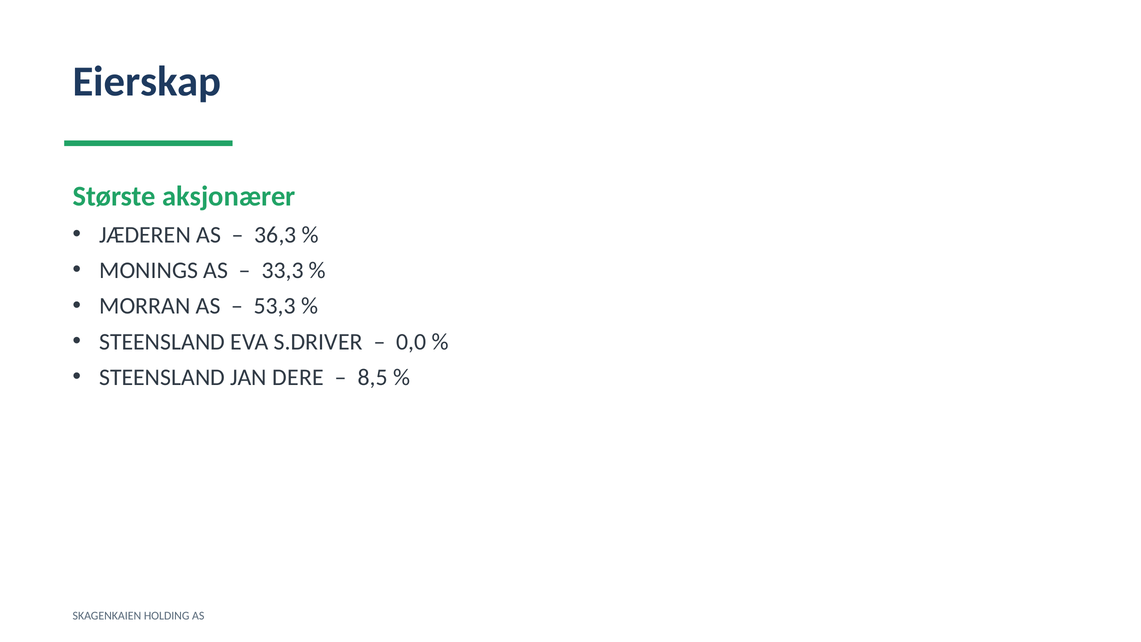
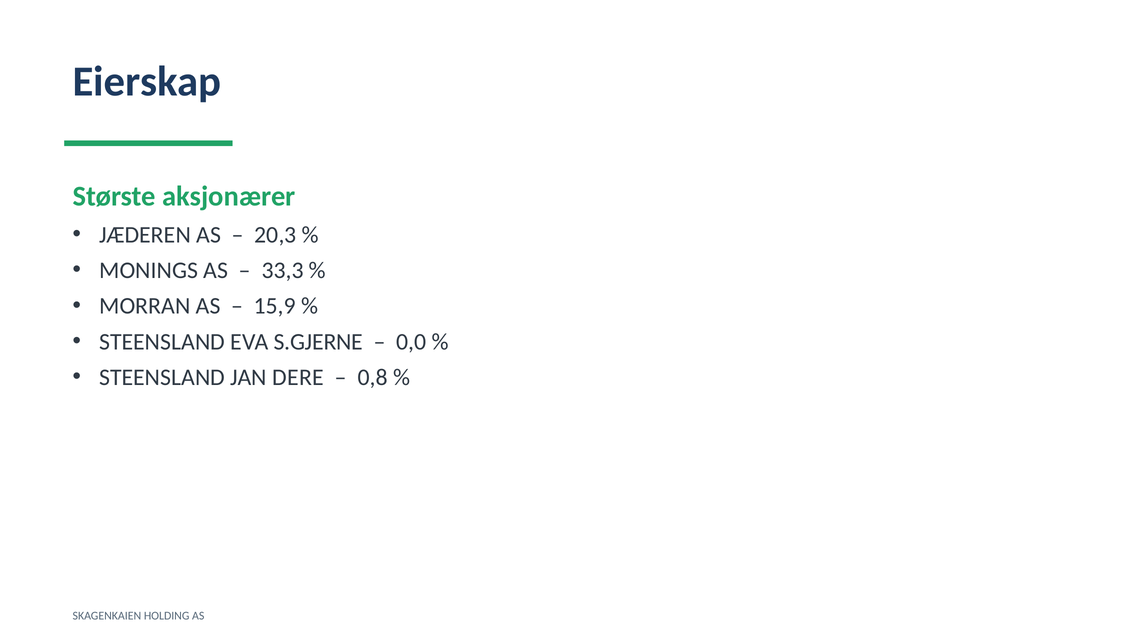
36,3: 36,3 -> 20,3
53,3: 53,3 -> 15,9
S.DRIVER: S.DRIVER -> S.GJERNE
8,5: 8,5 -> 0,8
